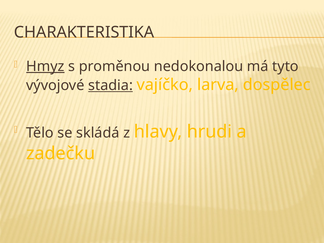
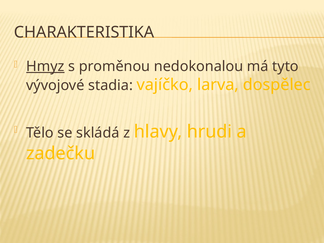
stadia underline: present -> none
